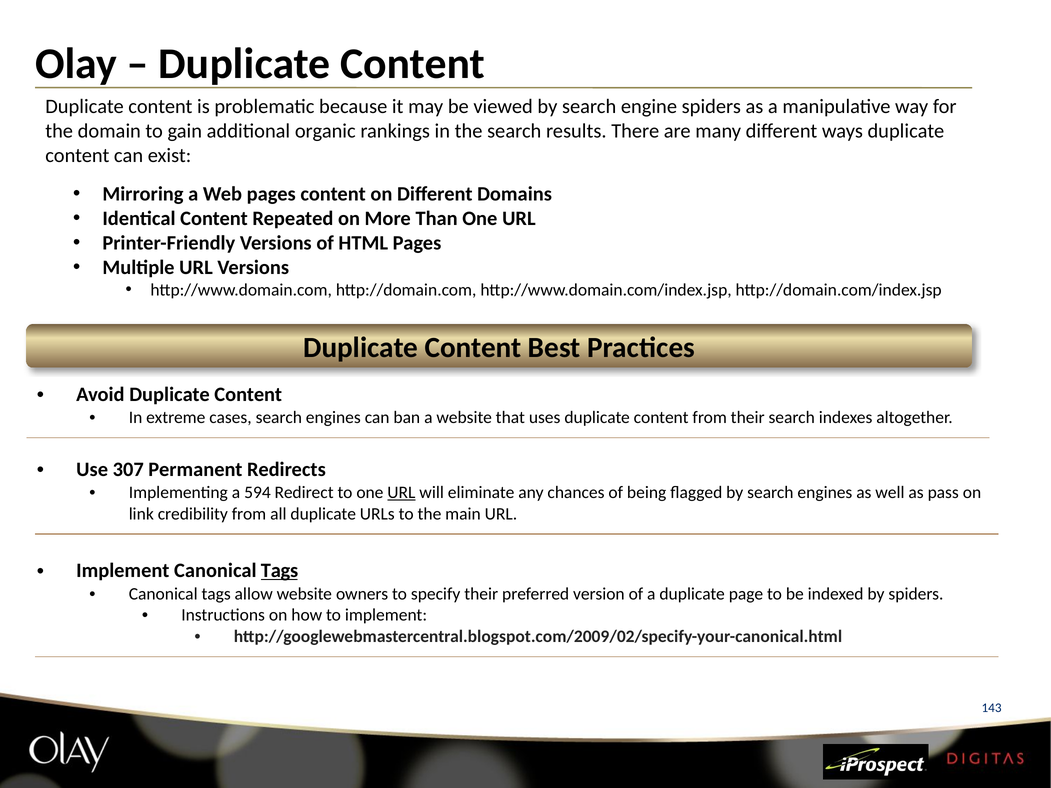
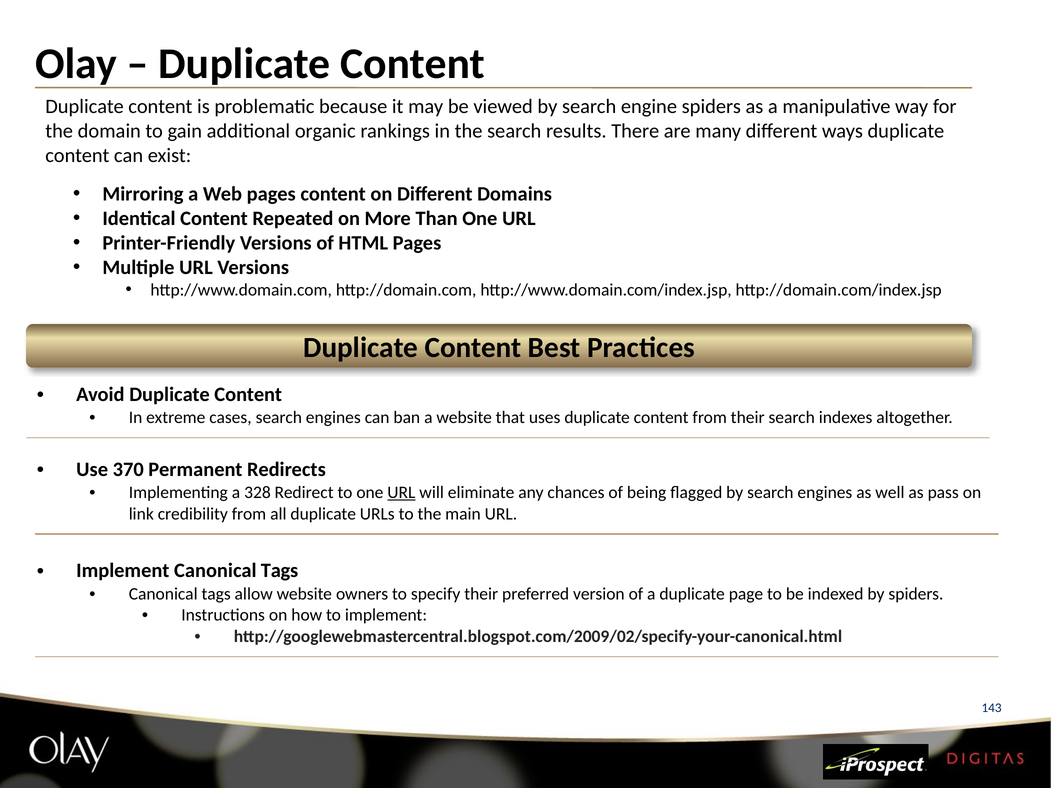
307: 307 -> 370
594: 594 -> 328
Tags at (280, 571) underline: present -> none
